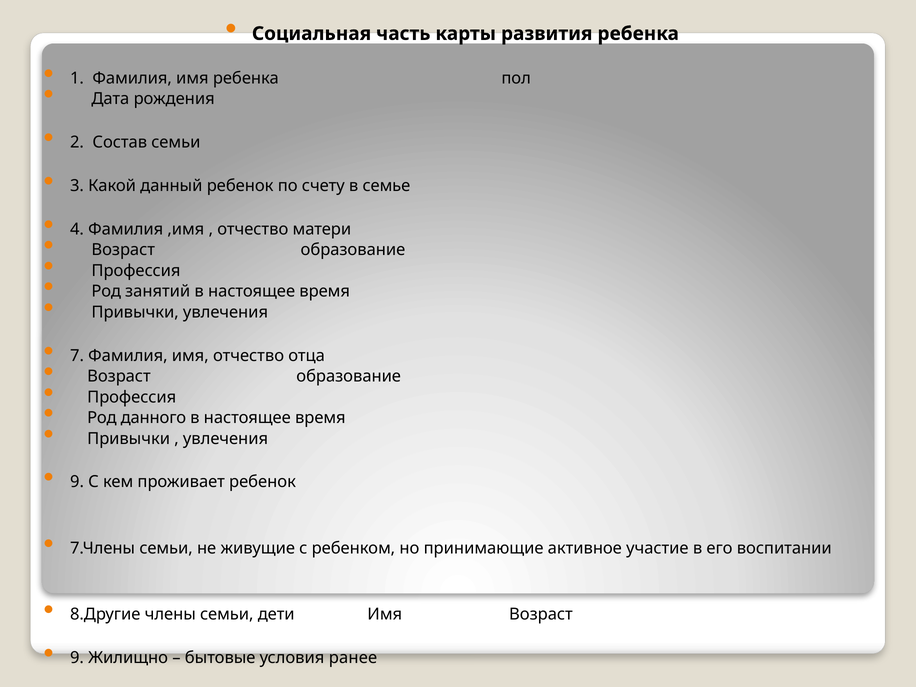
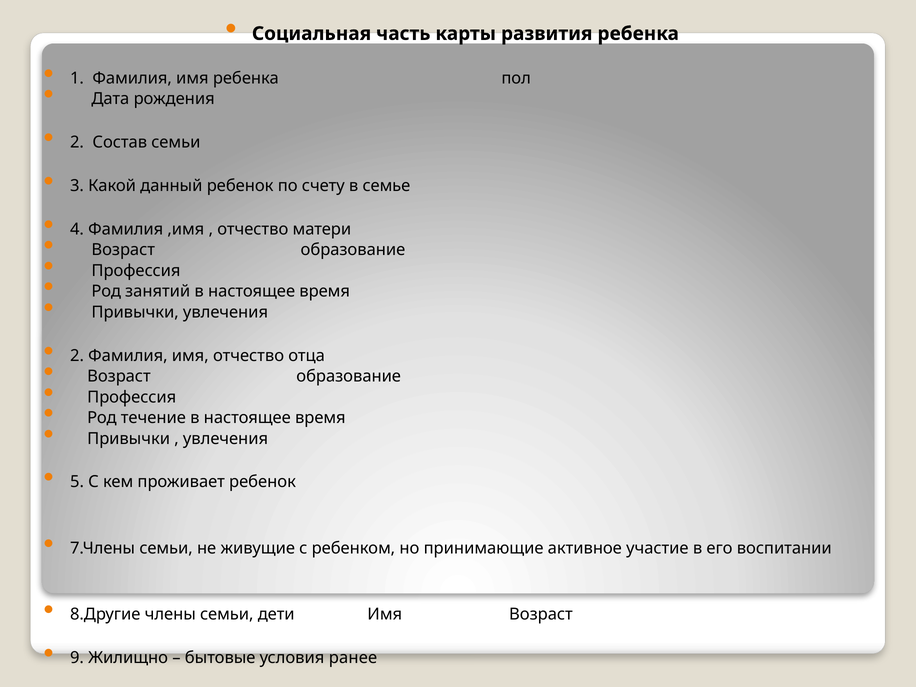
7 at (77, 356): 7 -> 2
данного: данного -> течение
9 at (77, 482): 9 -> 5
